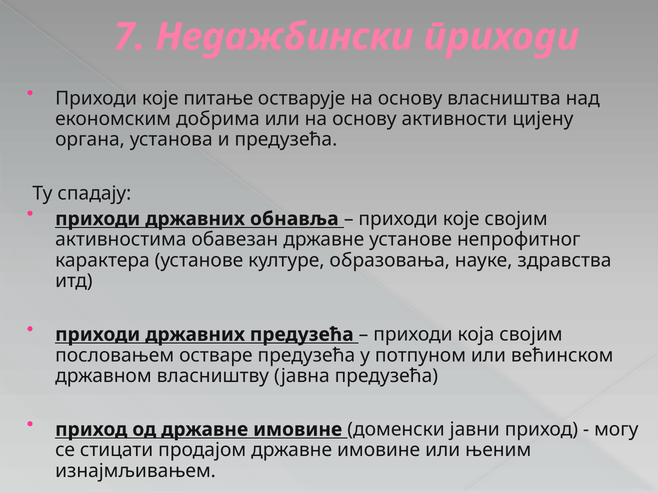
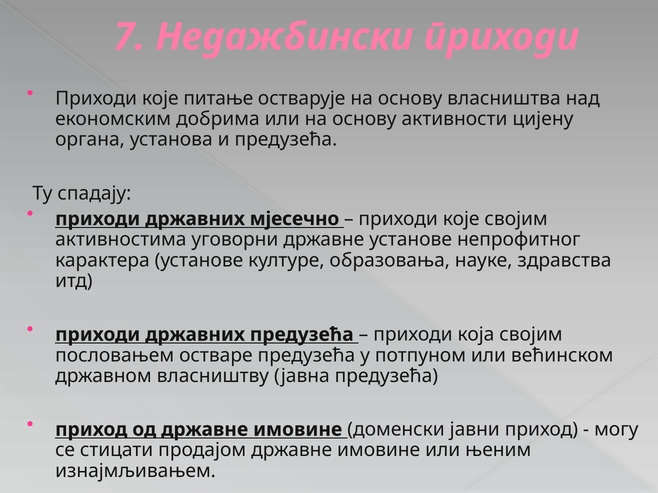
обнавља: обнавља -> мјесечно
обавезан: обавезан -> уговорни
